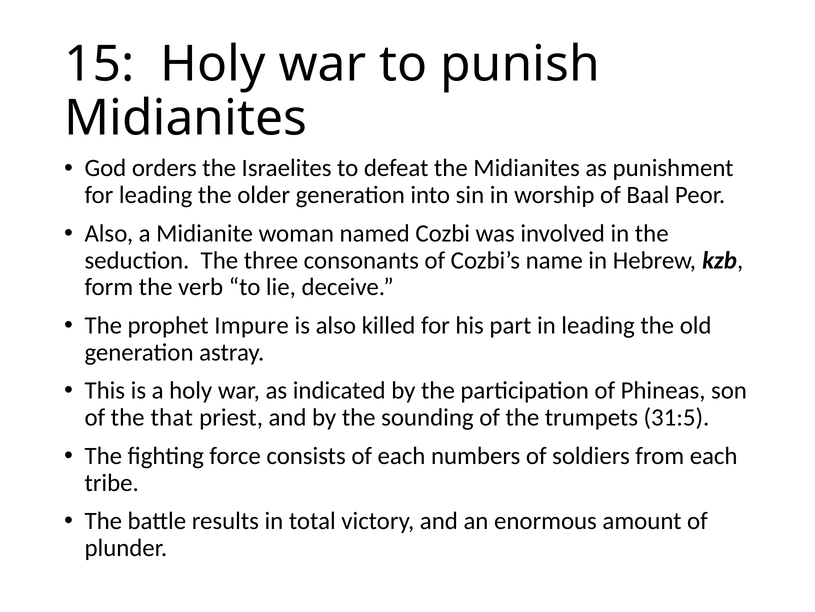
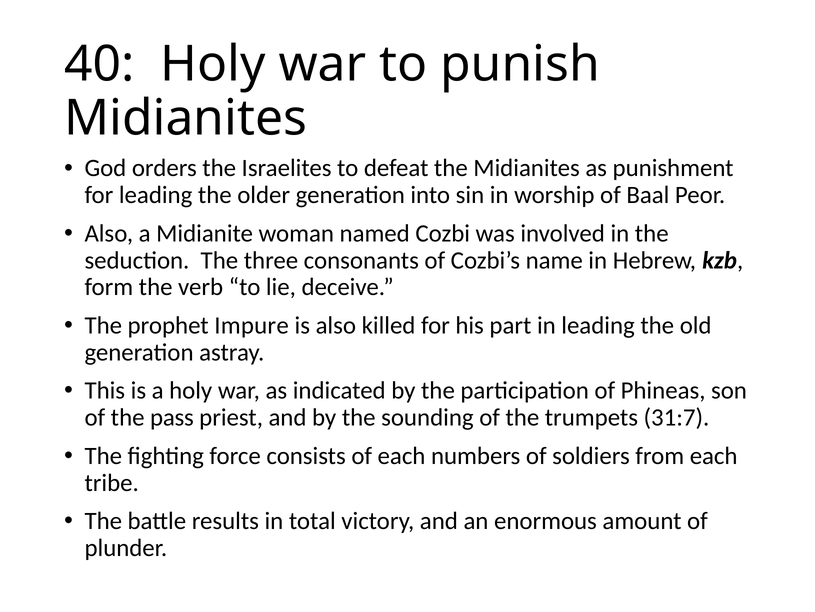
15: 15 -> 40
that: that -> pass
31:5: 31:5 -> 31:7
